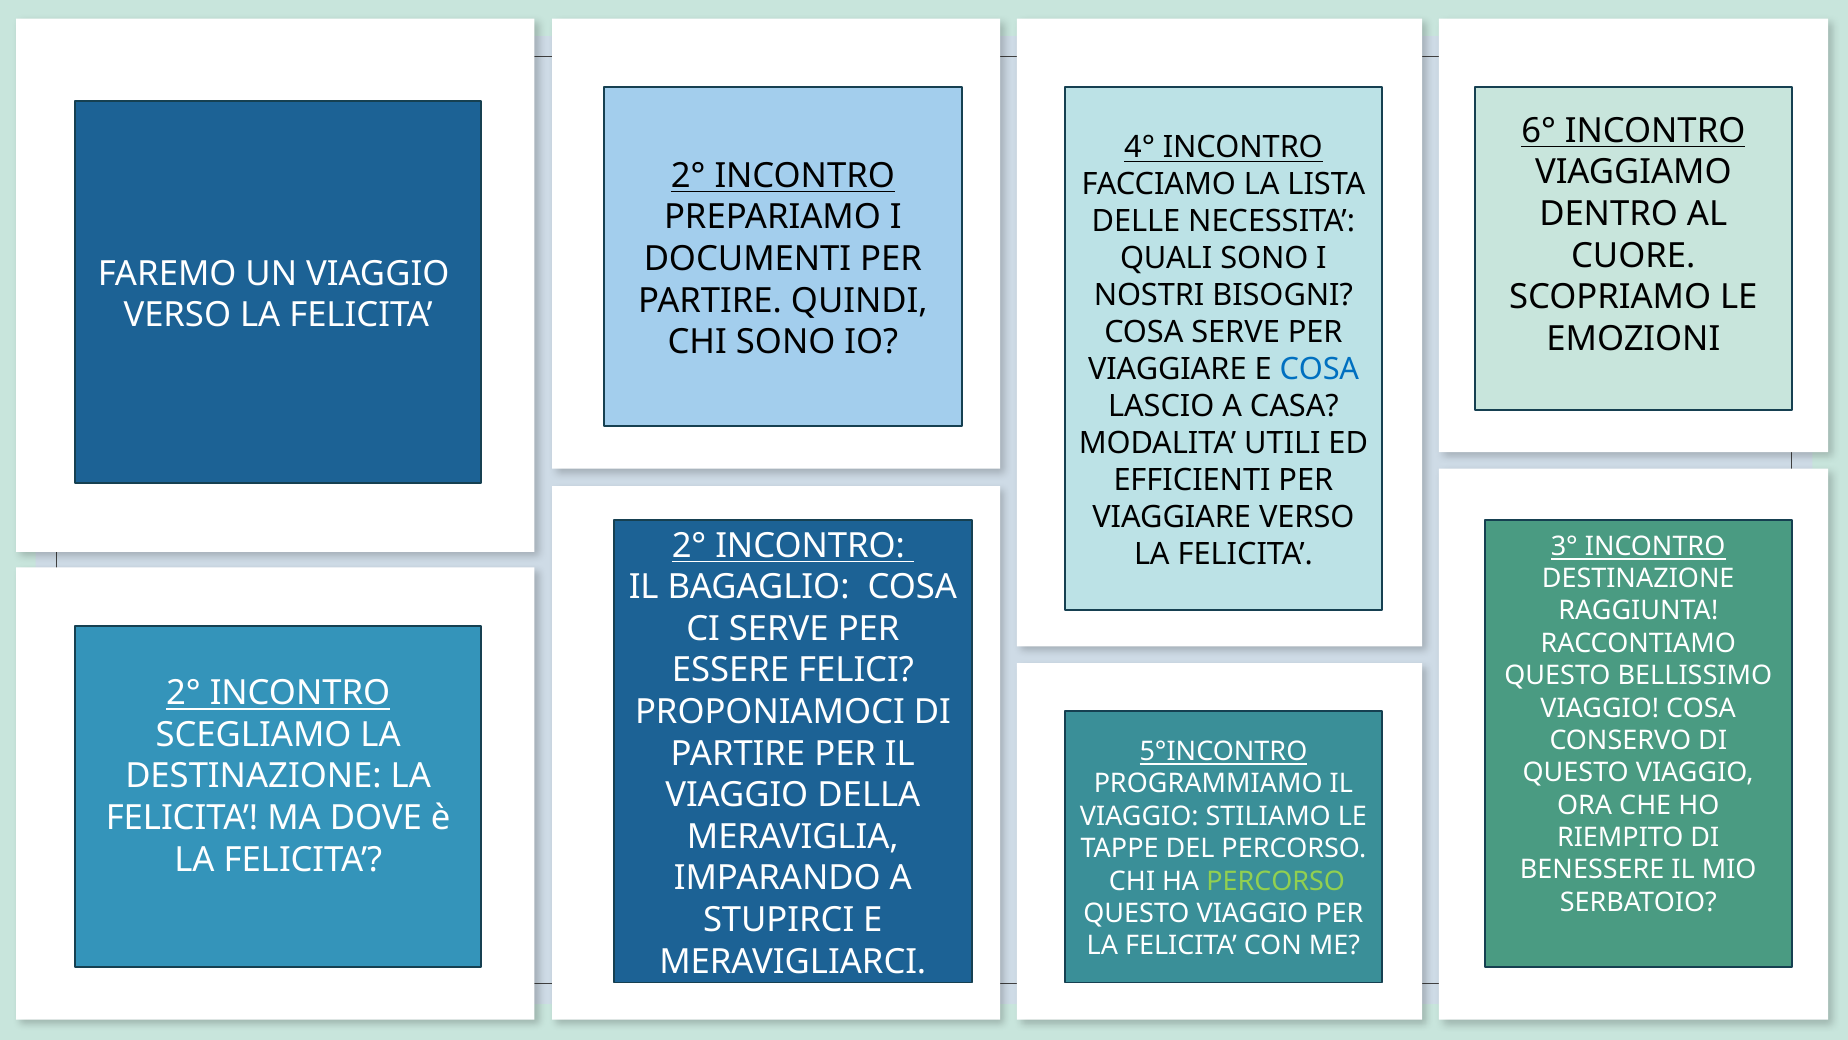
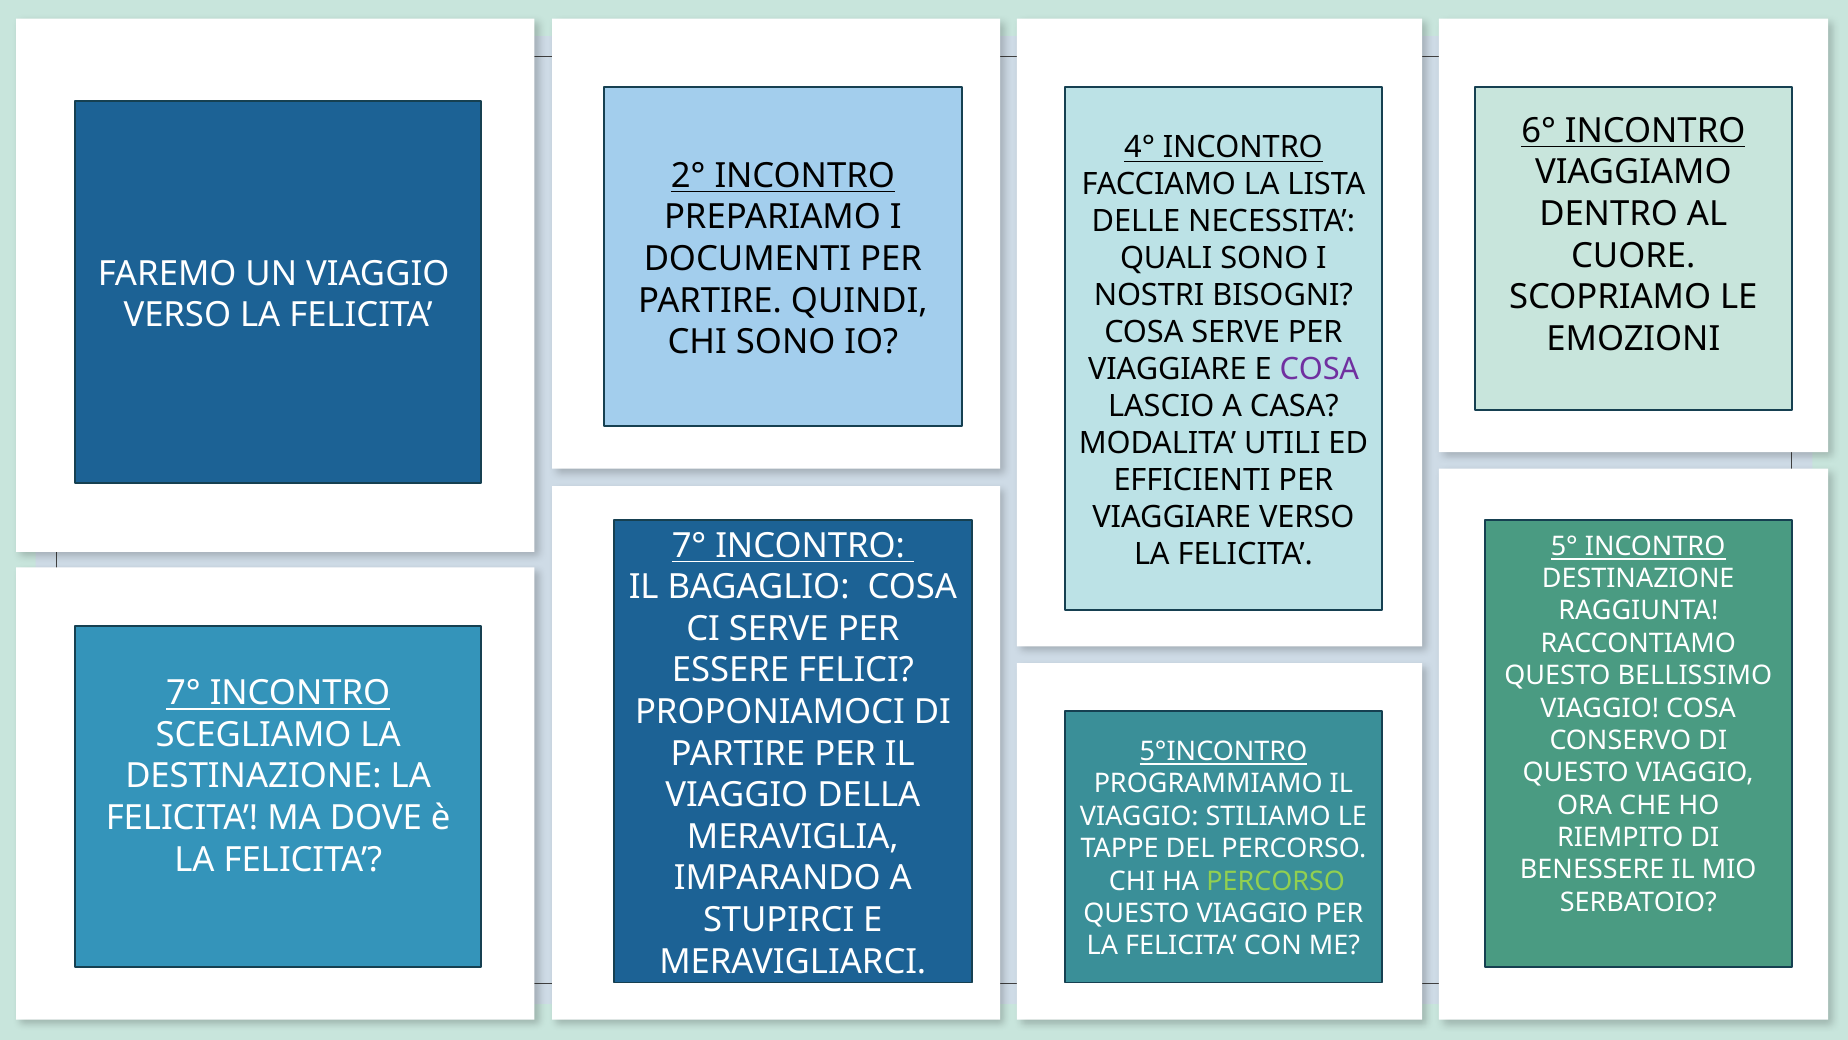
COSA at (1319, 369) colour: blue -> purple
2° at (689, 545): 2° -> 7°
3°: 3° -> 5°
2° at (183, 693): 2° -> 7°
